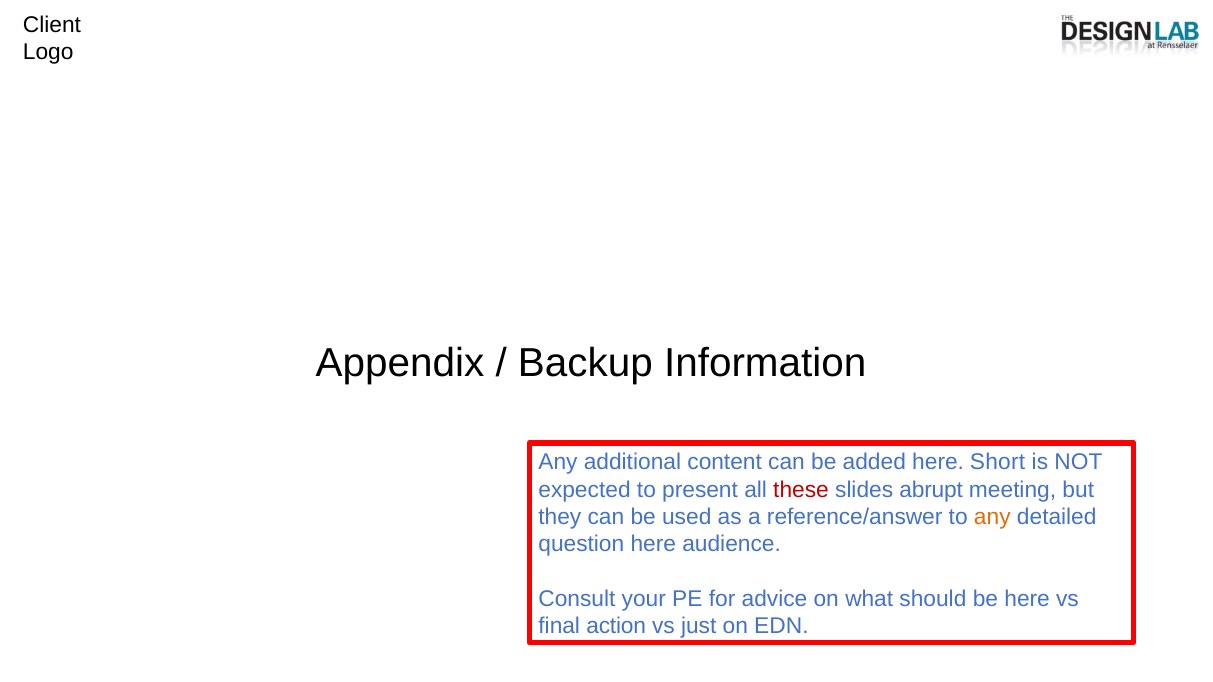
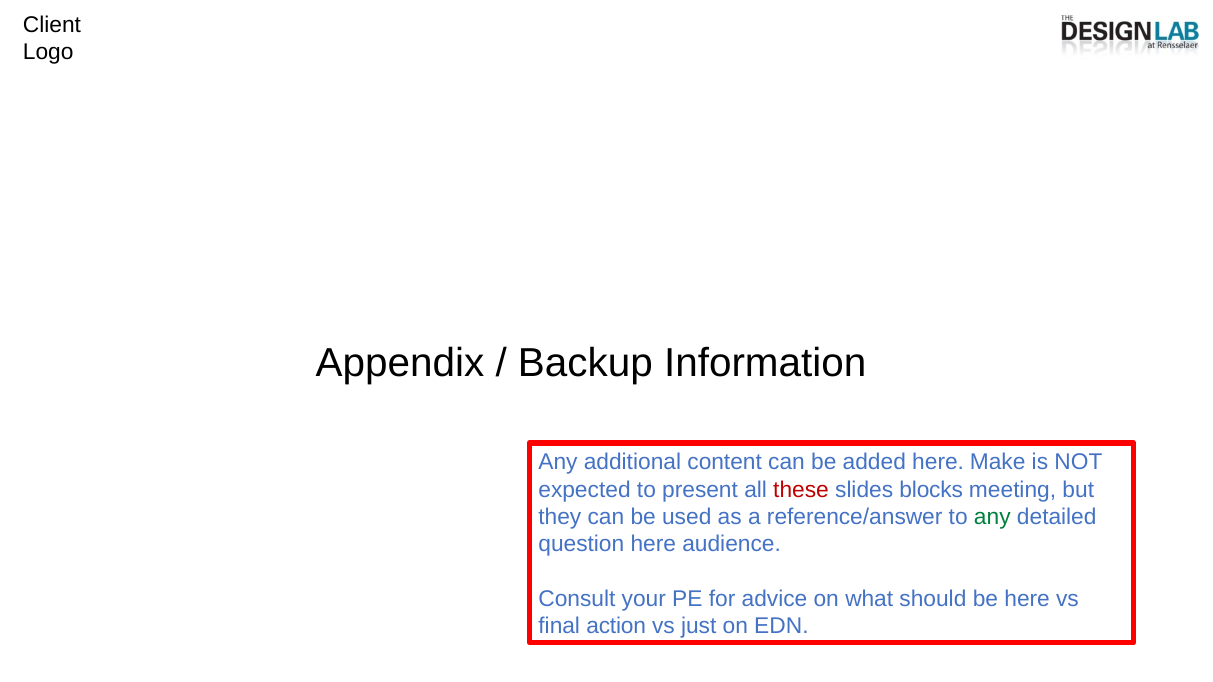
Short: Short -> Make
abrupt: abrupt -> blocks
any at (992, 517) colour: orange -> green
